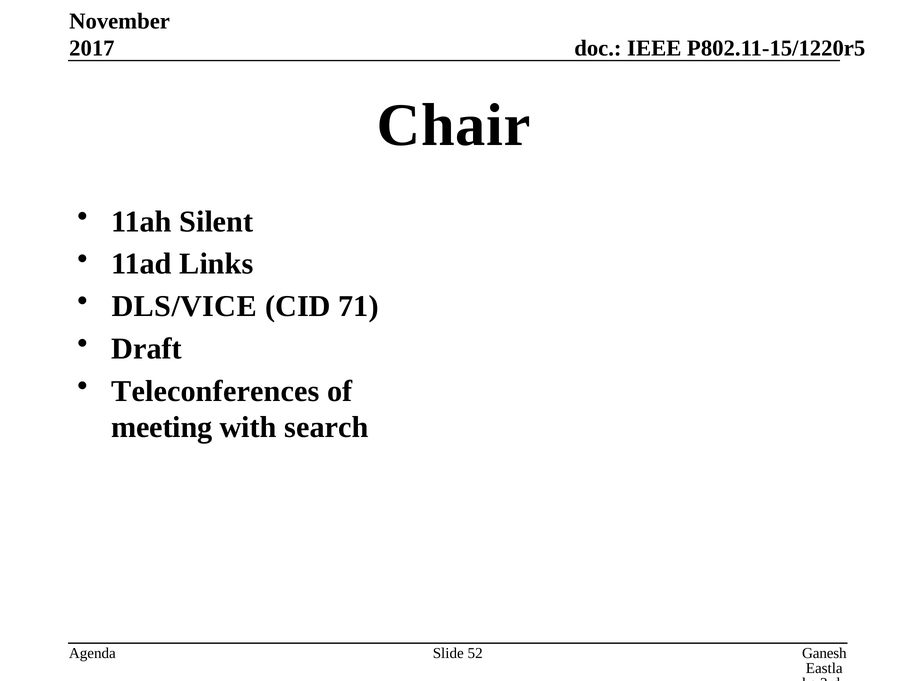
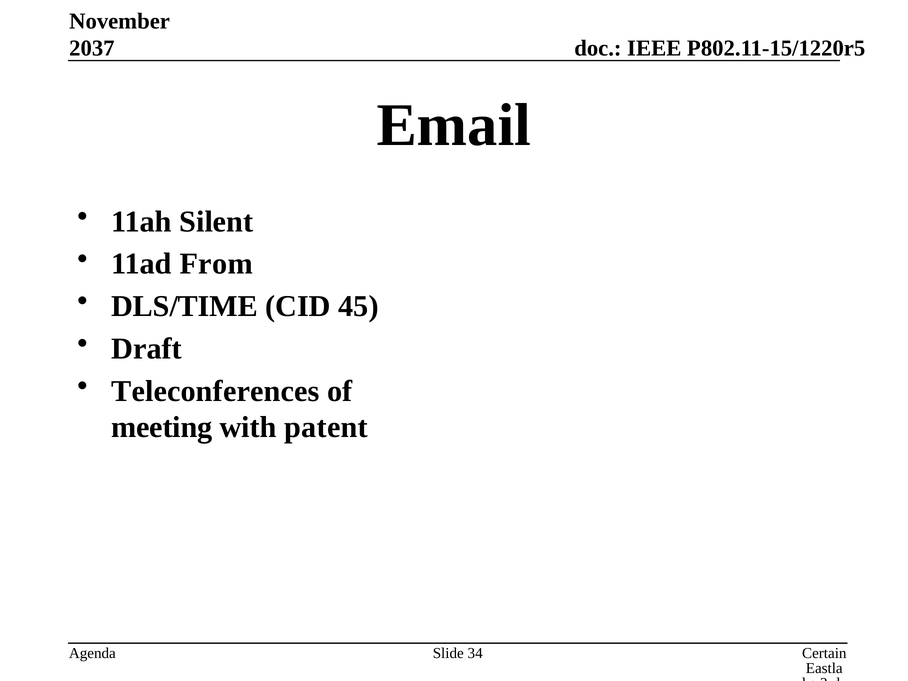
2017: 2017 -> 2037
Chair: Chair -> Email
Links: Links -> From
DLS/VICE: DLS/VICE -> DLS/TIME
71: 71 -> 45
search: search -> patent
Ganesh: Ganesh -> Certain
52: 52 -> 34
